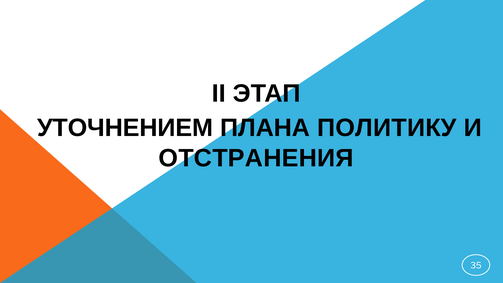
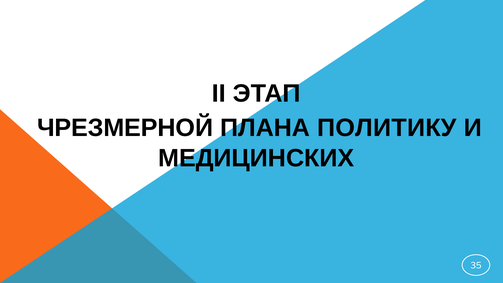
УТОЧНЕНИЕМ: УТОЧНЕНИЕМ -> ЧРЕЗМЕРНОЙ
ОТСТРАНЕНИЯ: ОТСТРАНЕНИЯ -> МЕДИЦИНСКИХ
